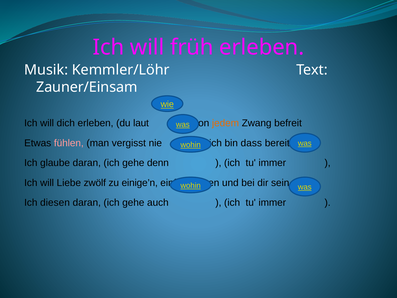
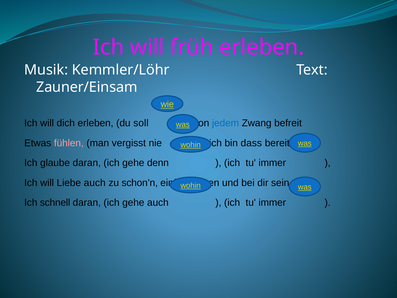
laut: laut -> soll
jedem colour: orange -> blue
Liebe zwölf: zwölf -> auch
einige’n: einige’n -> schon’n
diesen: diesen -> schnell
